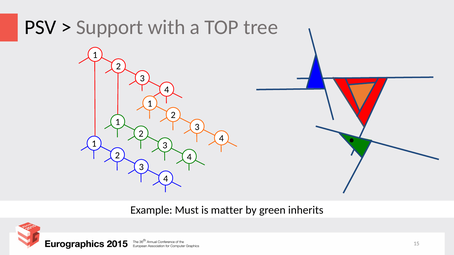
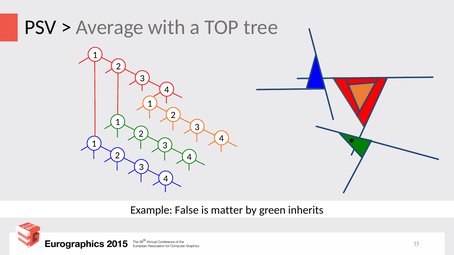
Support: Support -> Average
Must: Must -> False
